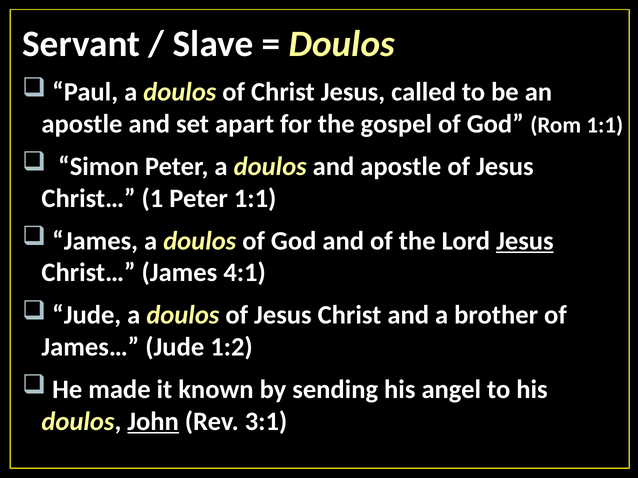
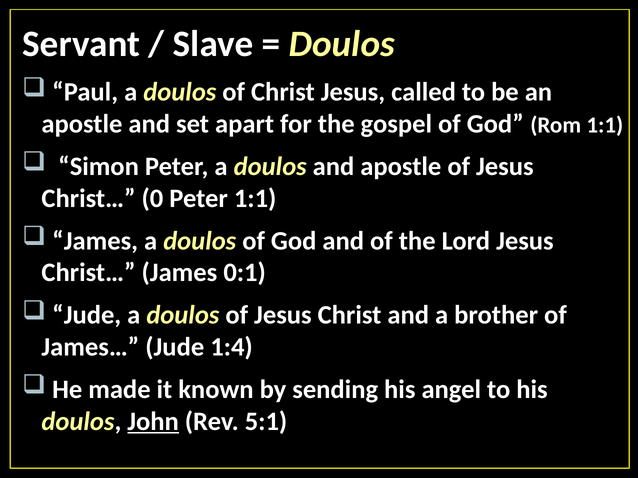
1: 1 -> 0
Jesus at (525, 241) underline: present -> none
4:1: 4:1 -> 0:1
1:2: 1:2 -> 1:4
3:1: 3:1 -> 5:1
